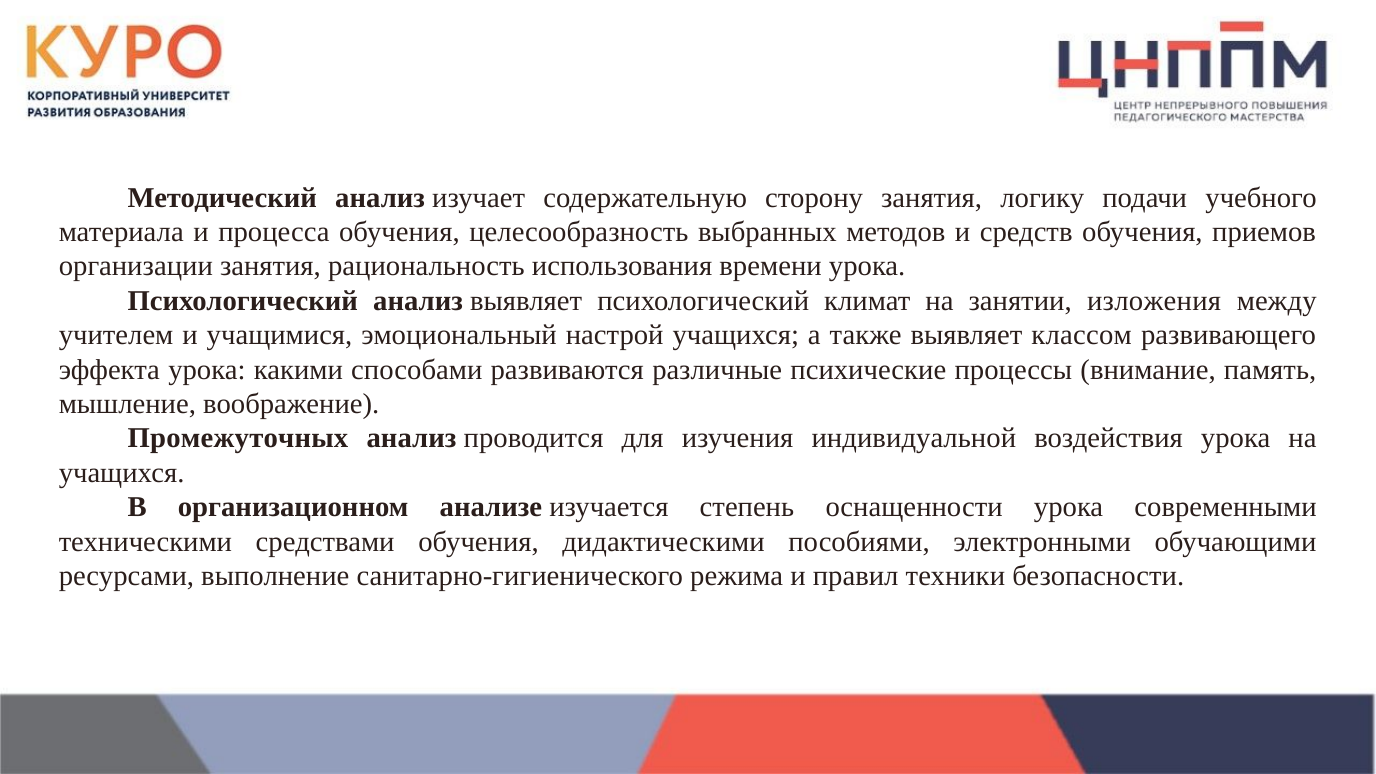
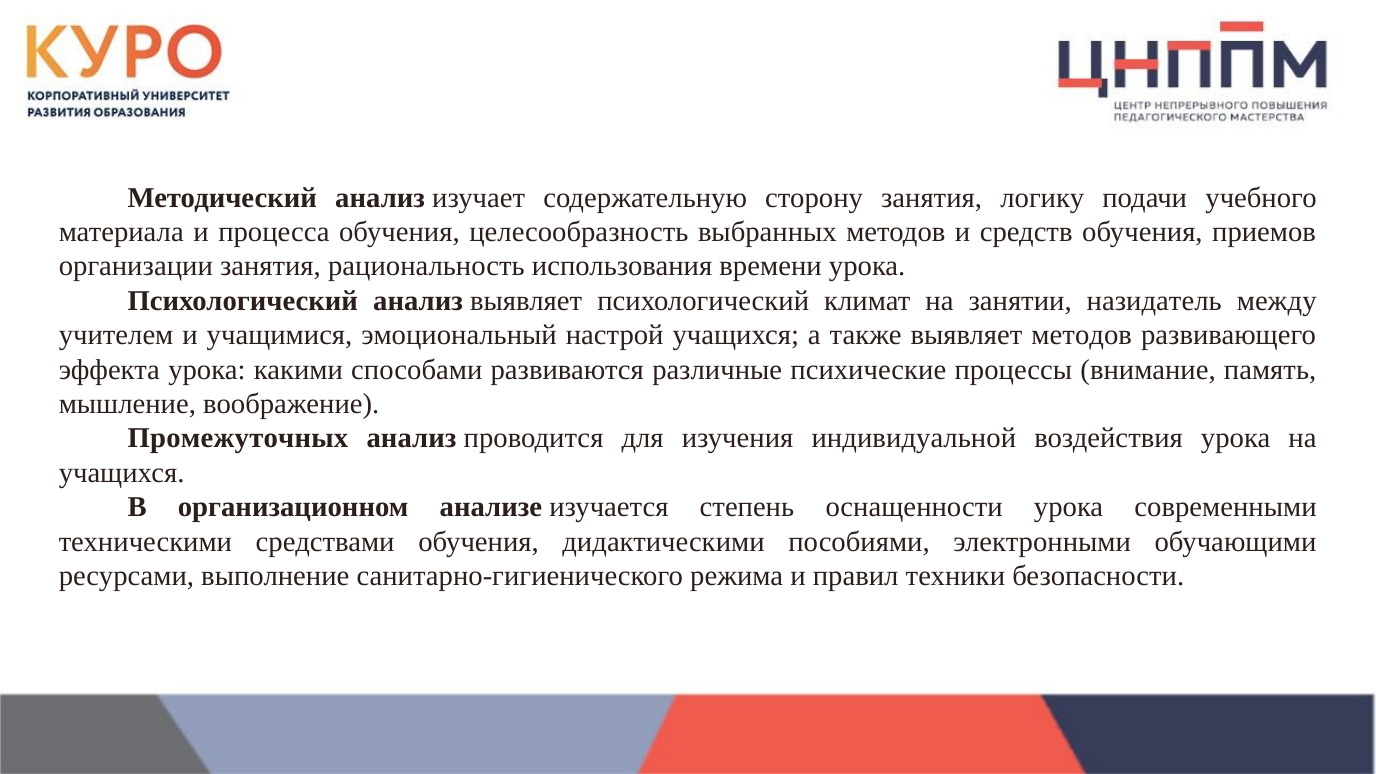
изложения: изложения -> назидатель
выявляет классом: классом -> методов
